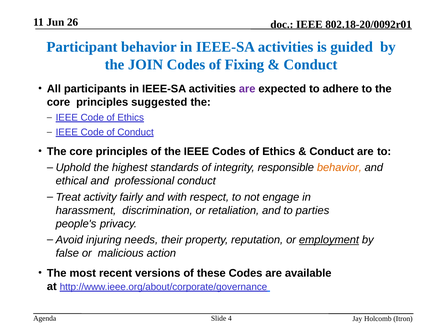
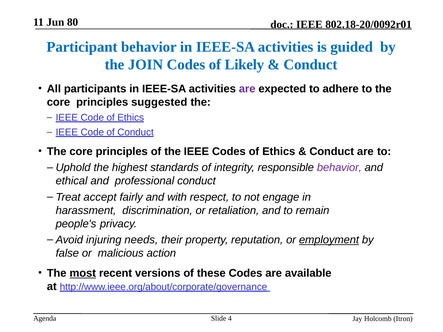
26: 26 -> 80
Fixing: Fixing -> Likely
behavior at (339, 168) colour: orange -> purple
activity: activity -> accept
parties: parties -> remain
most underline: none -> present
